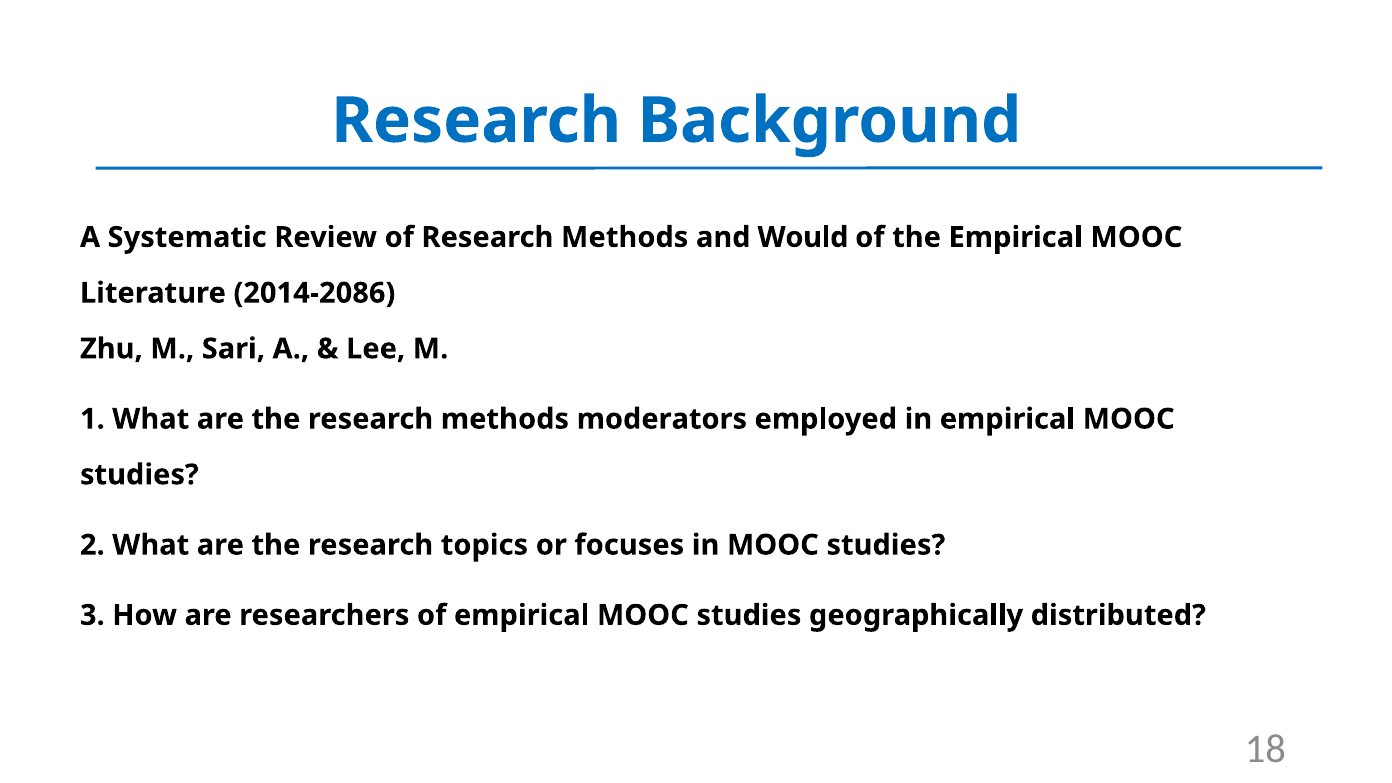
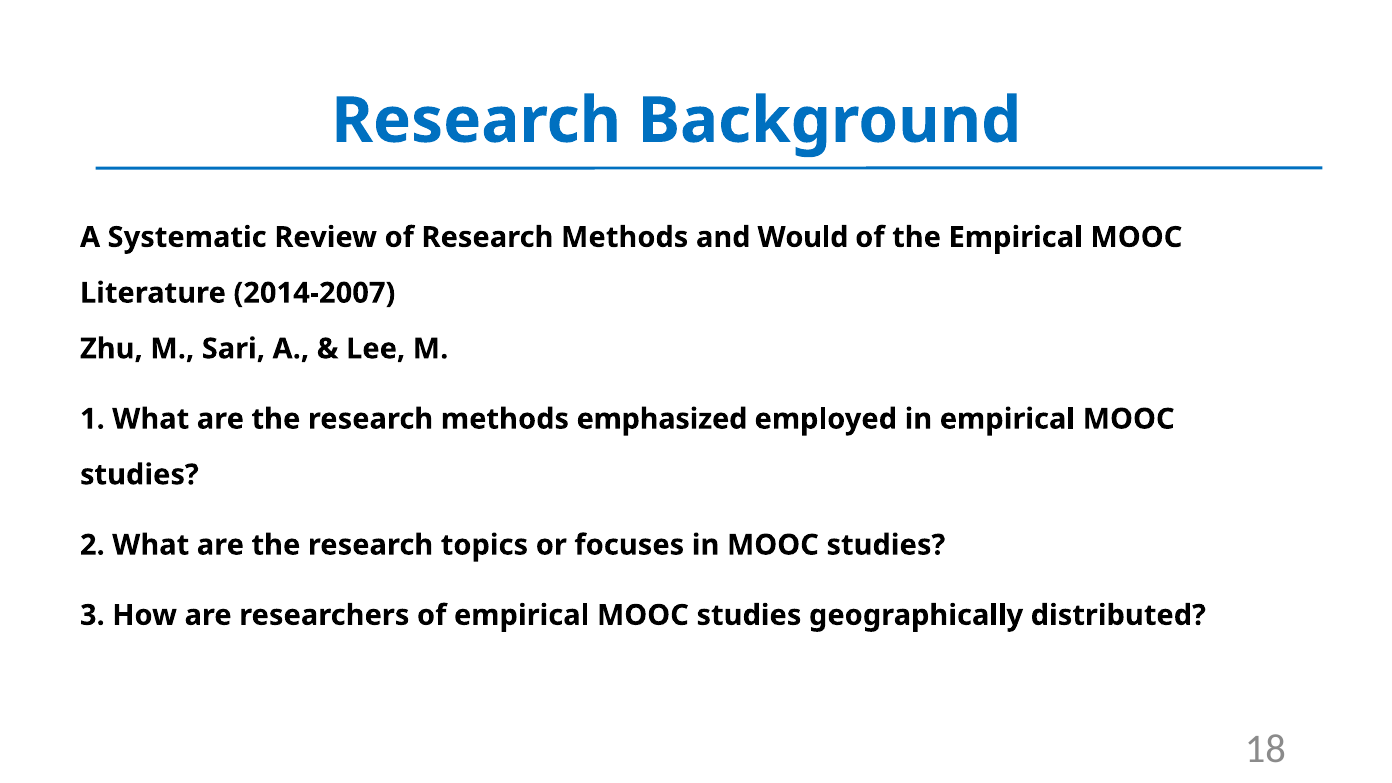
2014-2086: 2014-2086 -> 2014-2007
moderators: moderators -> emphasized
